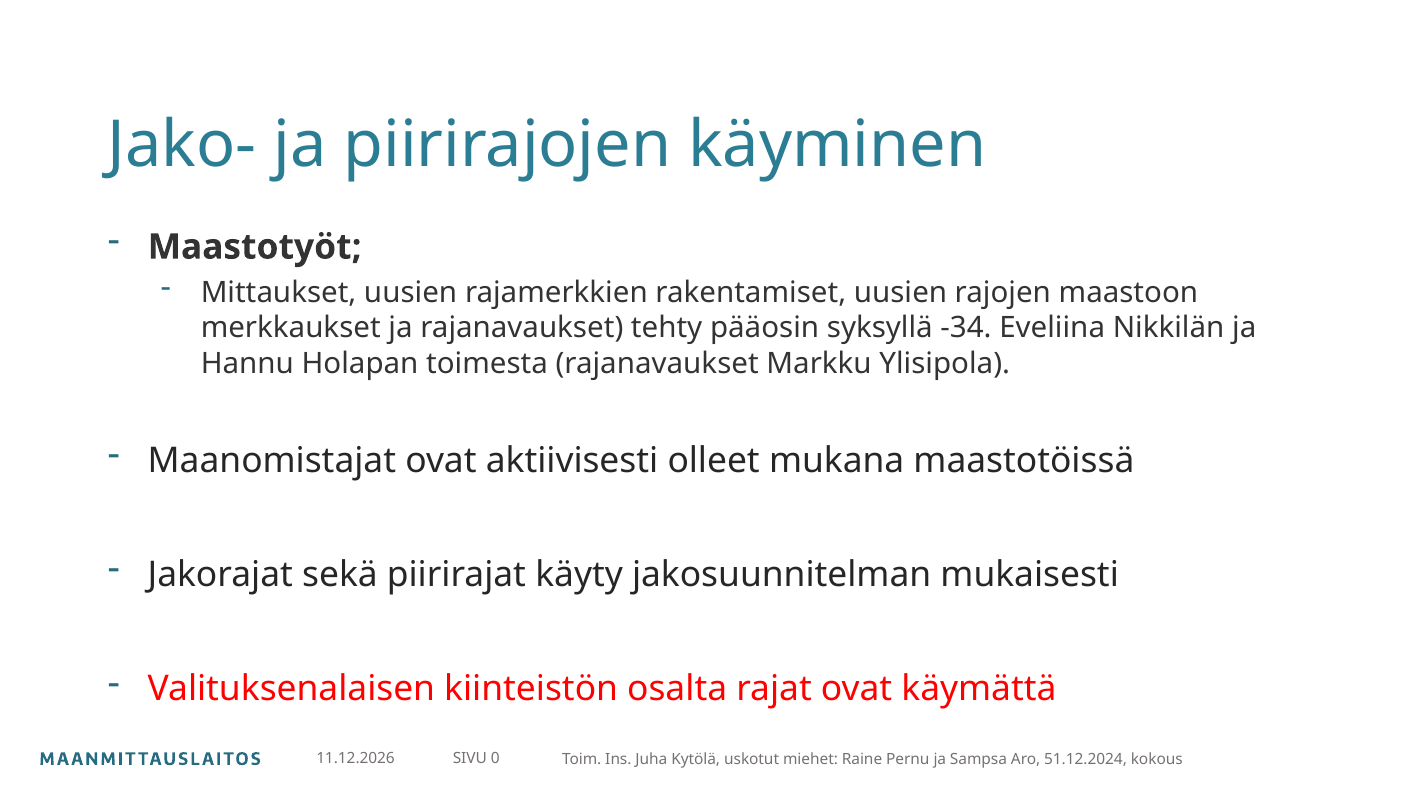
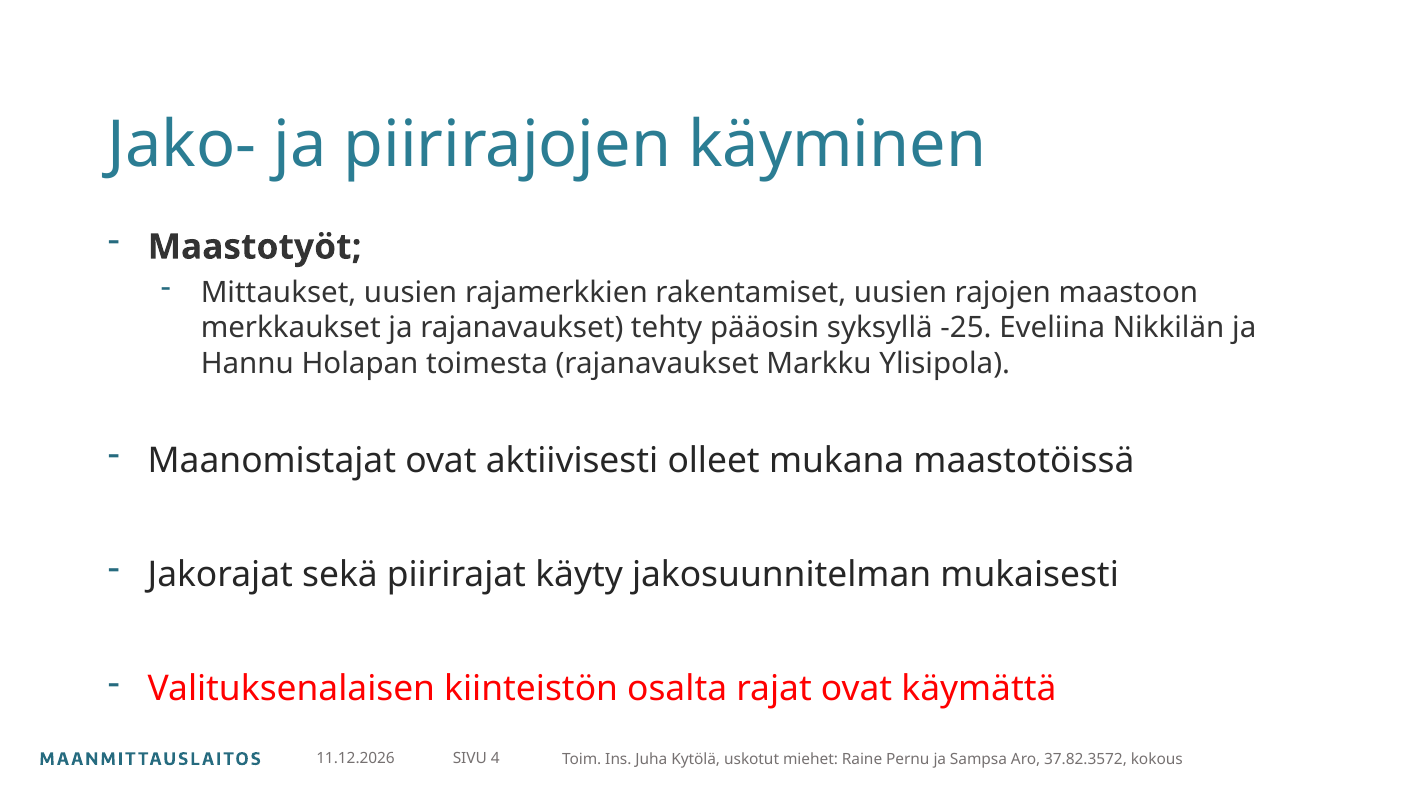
-34: -34 -> -25
0: 0 -> 4
51.12.2024: 51.12.2024 -> 37.82.3572
